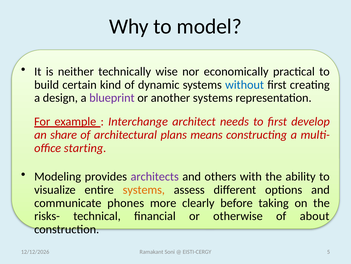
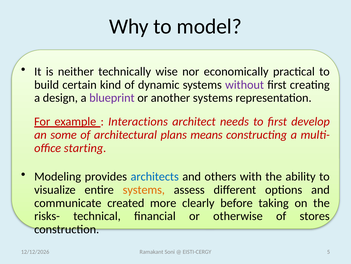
without colour: blue -> purple
Interchange: Interchange -> Interactions
share: share -> some
architects colour: purple -> blue
phones: phones -> created
about: about -> stores
